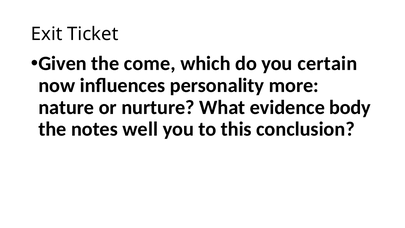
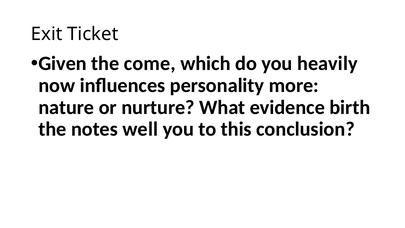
certain: certain -> heavily
body: body -> birth
